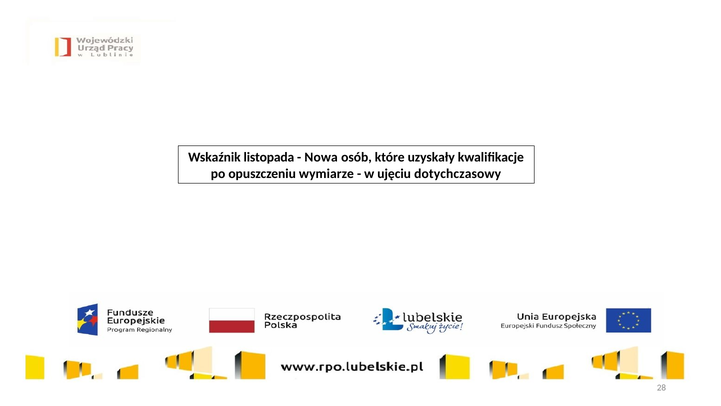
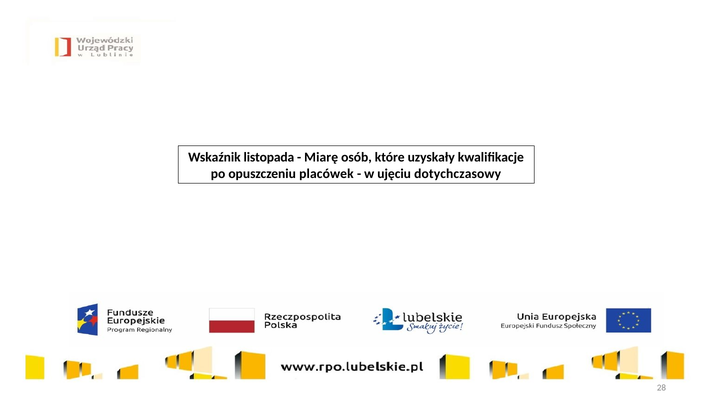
Nowa: Nowa -> Miarę
wymiarze: wymiarze -> placówek
